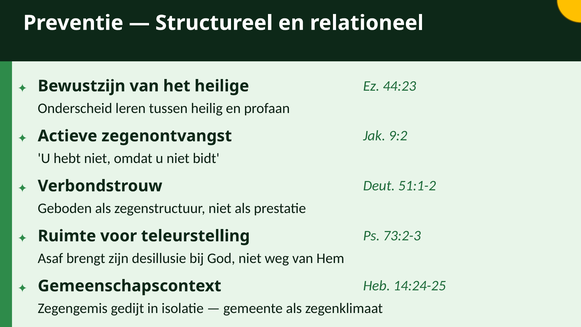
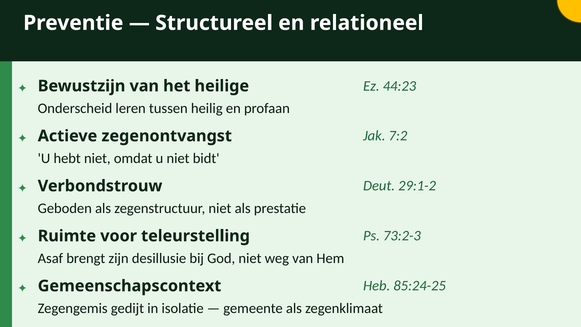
9:2: 9:2 -> 7:2
51:1-2: 51:1-2 -> 29:1-2
14:24-25: 14:24-25 -> 85:24-25
